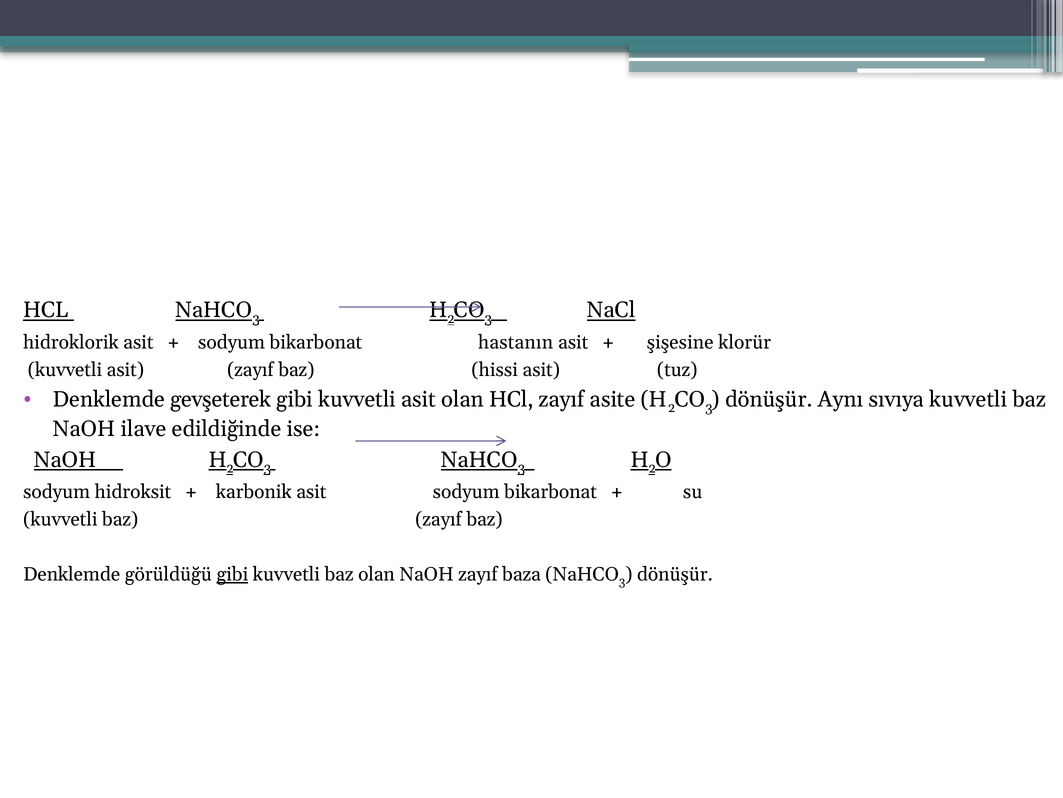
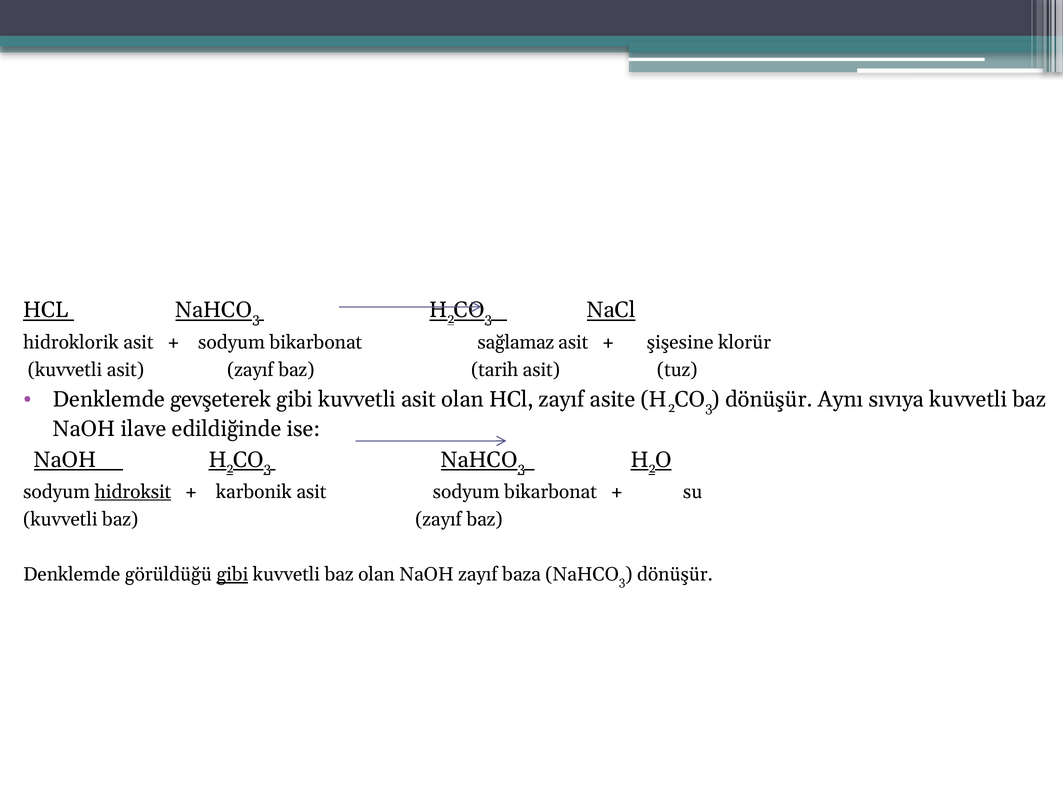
hastanın: hastanın -> sağlamaz
hissi: hissi -> tarih
hidroksit underline: none -> present
